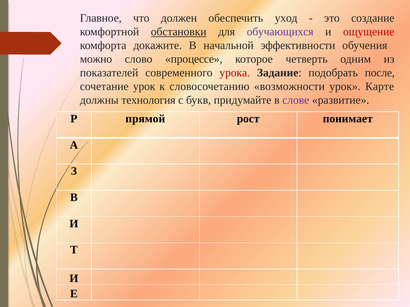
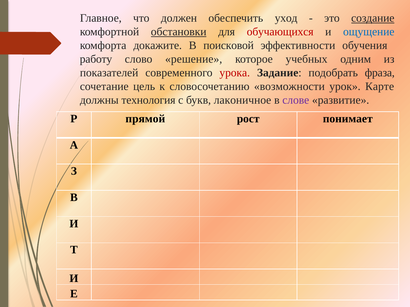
создание underline: none -> present
обучающихся colour: purple -> red
ощущение colour: red -> blue
начальной: начальной -> поисковой
можно: можно -> работу
процессе: процессе -> решение
четверть: четверть -> учебных
после: после -> фраза
сочетание урок: урок -> цель
придумайте: придумайте -> лаконичное
